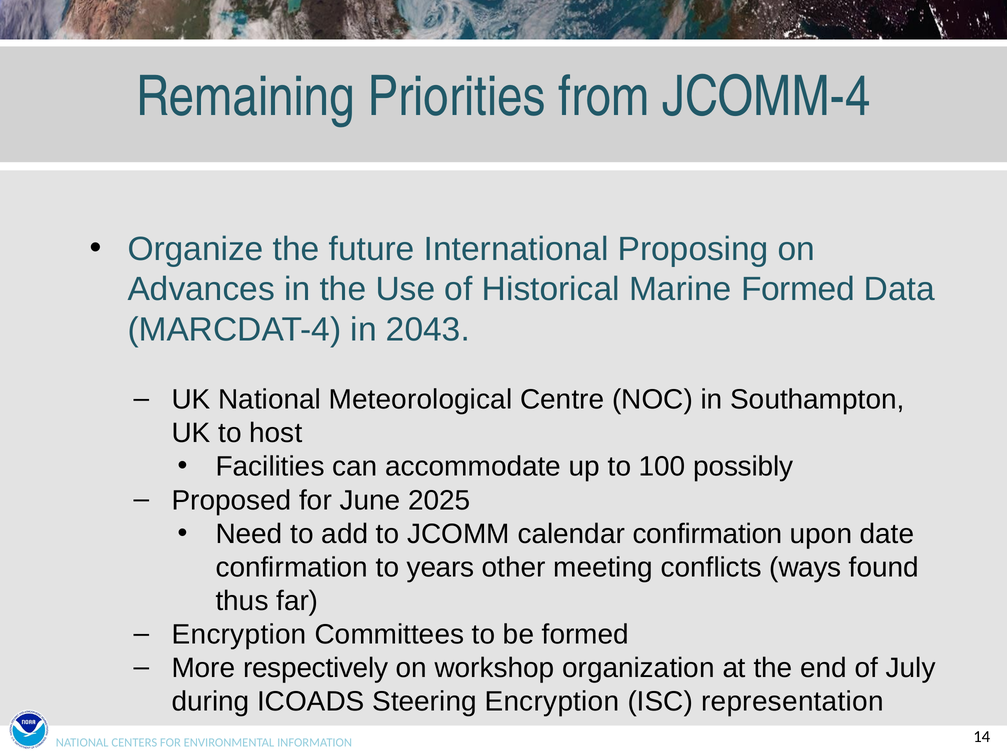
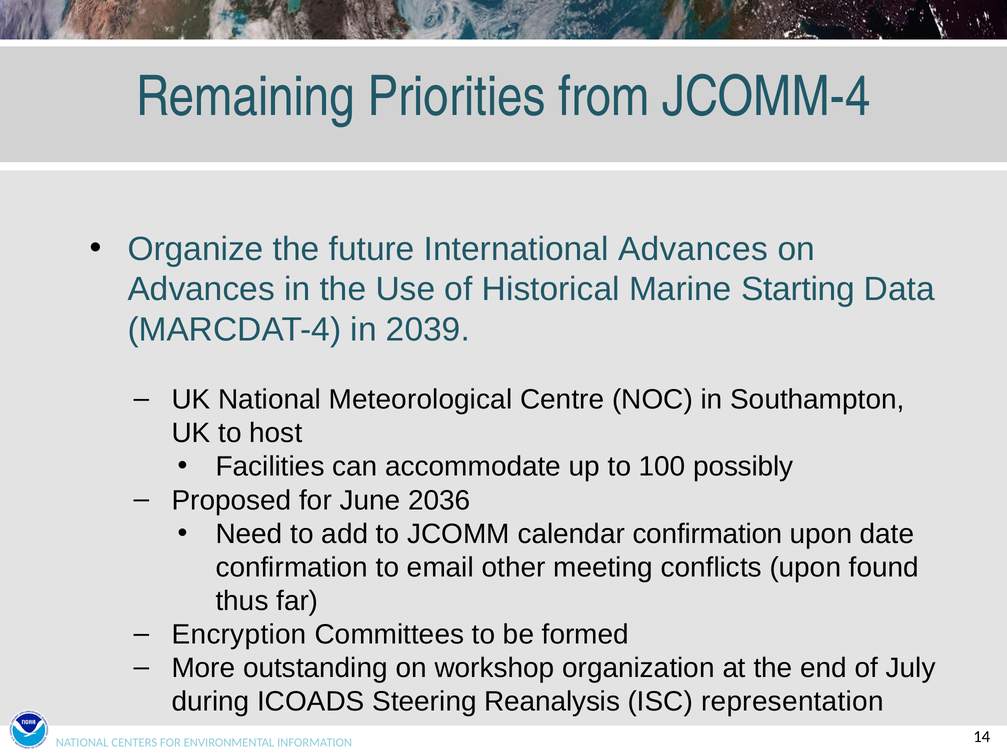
International Proposing: Proposing -> Advances
Marine Formed: Formed -> Starting
2043: 2043 -> 2039
2025: 2025 -> 2036
years: years -> email
conflicts ways: ways -> upon
respectively: respectively -> outstanding
Steering Encryption: Encryption -> Reanalysis
